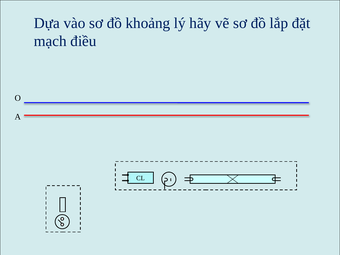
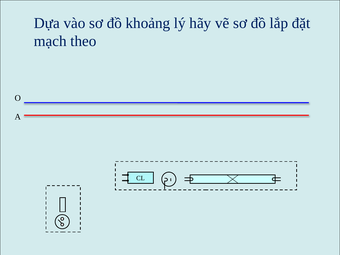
điều: điều -> theo
